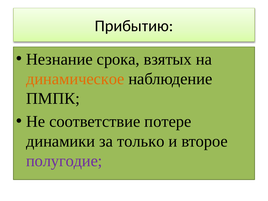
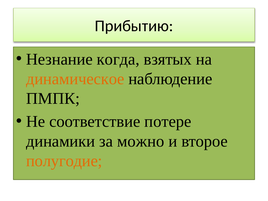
срока: срока -> когда
только: только -> можно
полугодие colour: purple -> orange
